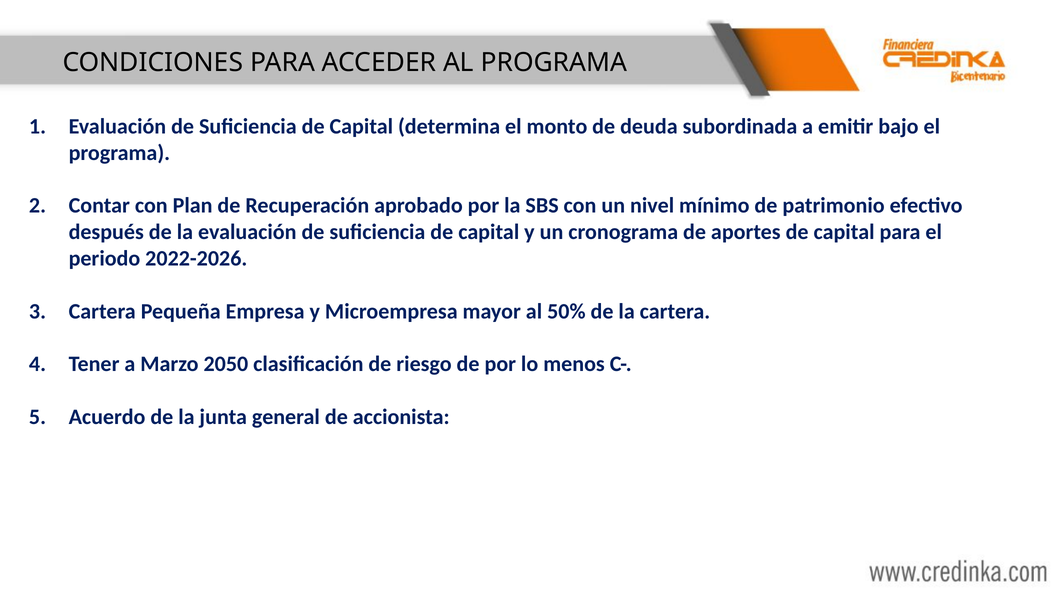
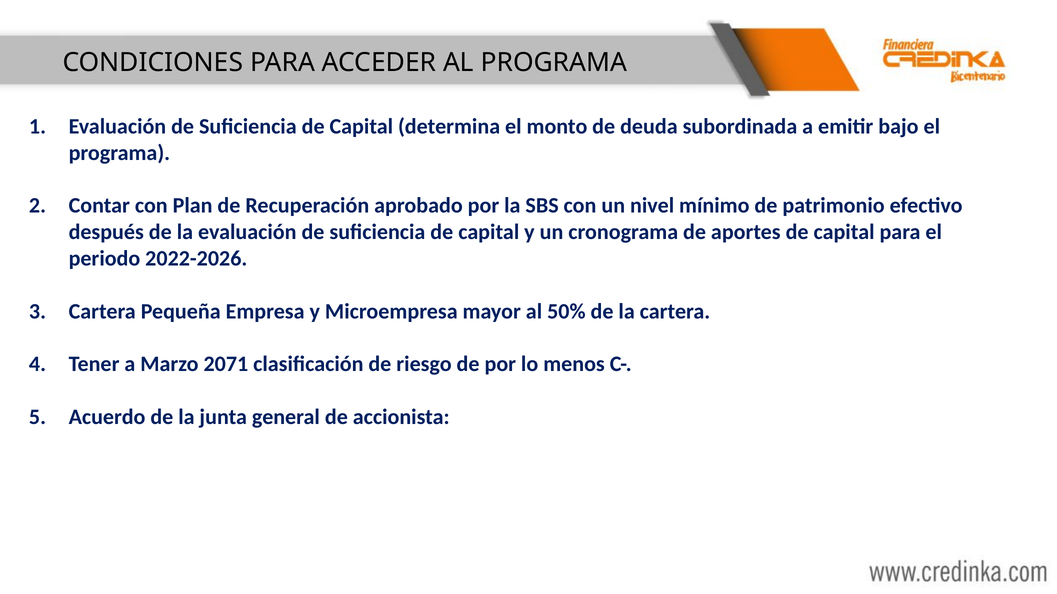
2050: 2050 -> 2071
